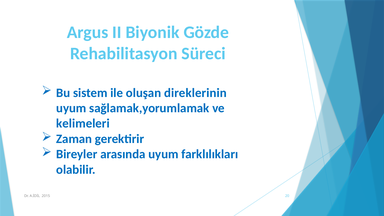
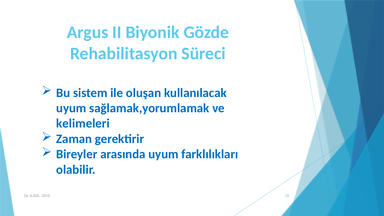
direklerinin: direklerinin -> kullanılacak
